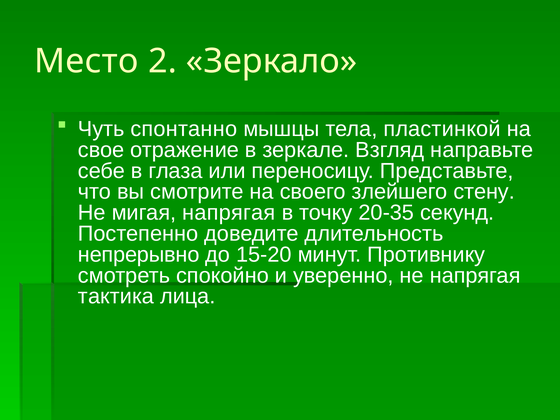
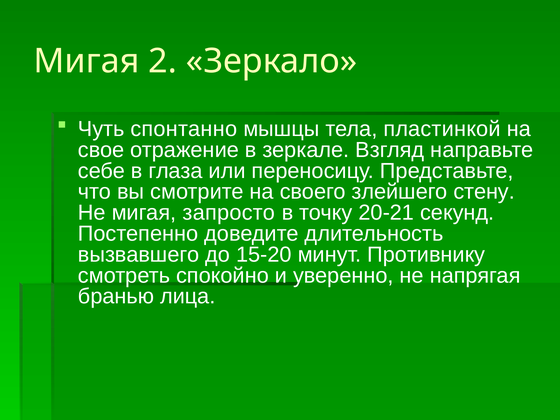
Место at (86, 61): Место -> Мигая
мигая напрягая: напрягая -> запросто
20-35: 20-35 -> 20-21
непрерывно: непрерывно -> вызвавшего
тактика: тактика -> бранью
